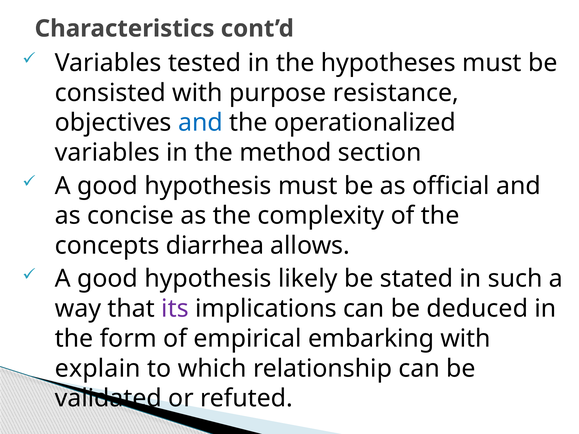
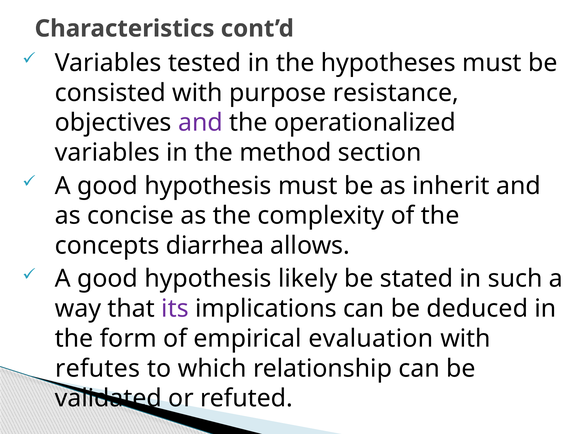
and at (200, 123) colour: blue -> purple
official: official -> inherit
embarking: embarking -> evaluation
explain: explain -> refutes
